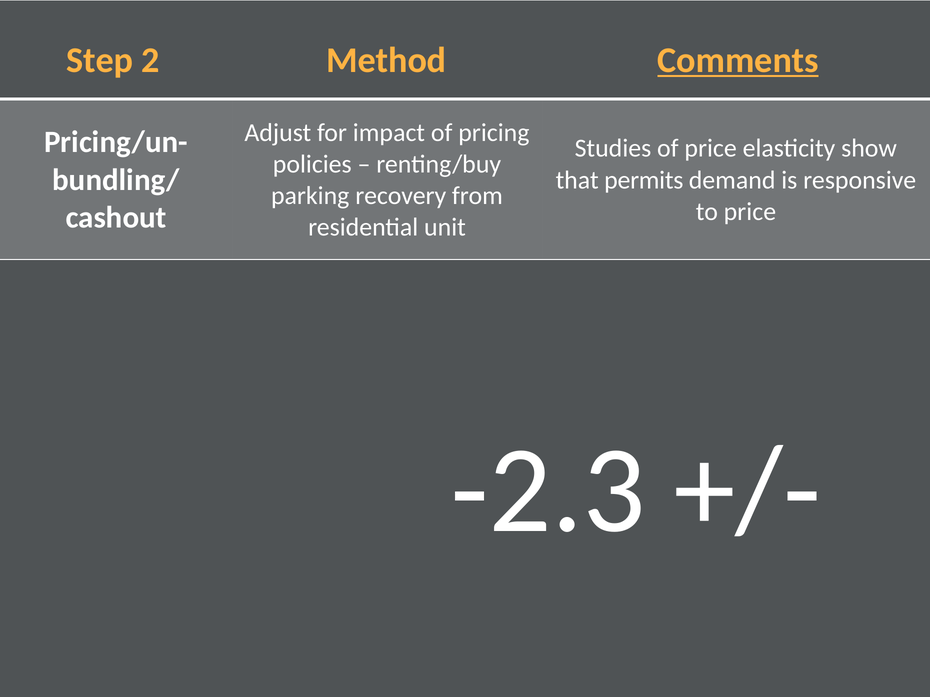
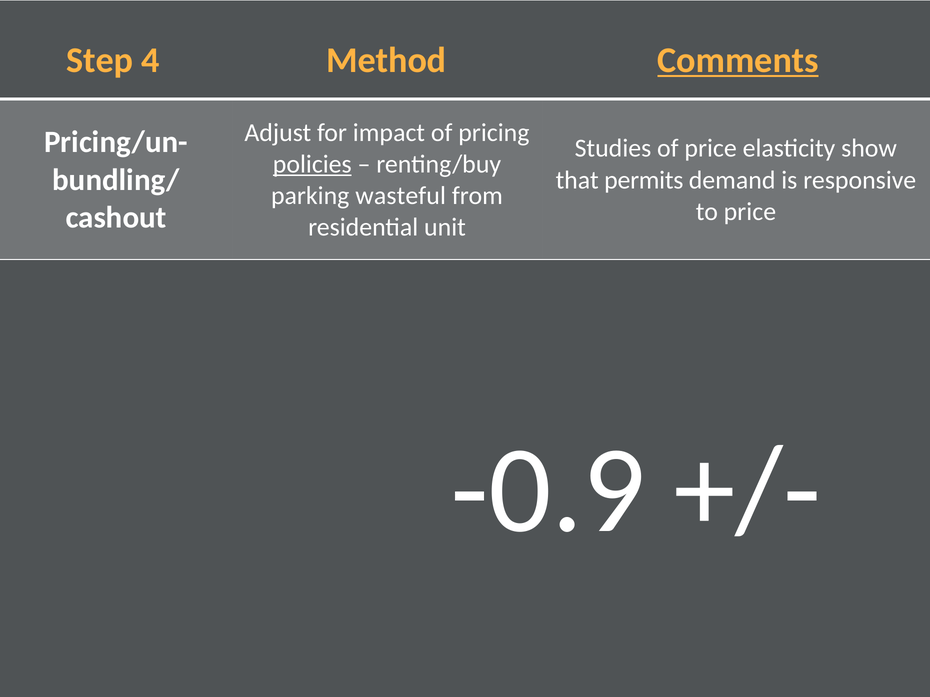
2: 2 -> 4
policies underline: none -> present
recovery: recovery -> wasteful
-2.3: -2.3 -> -0.9
